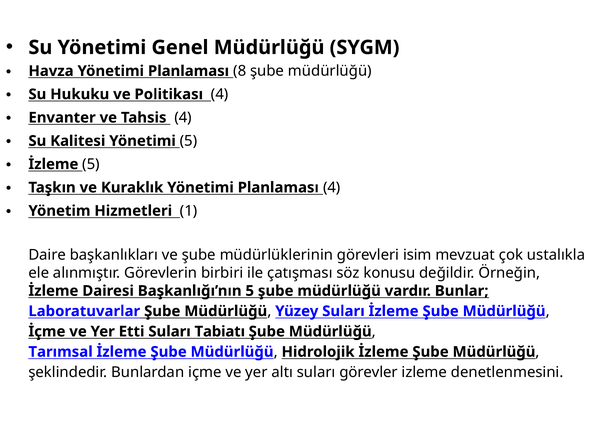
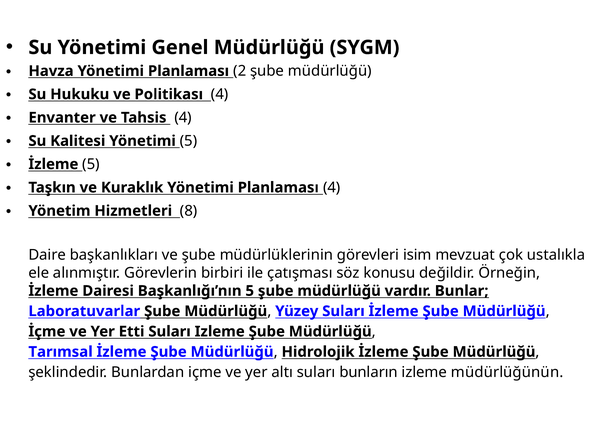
8: 8 -> 2
1: 1 -> 8
Suları Tabiatı: Tabiatı -> Izleme
görevler: görevler -> bunların
denetlenmesini: denetlenmesini -> müdürlüğünün
